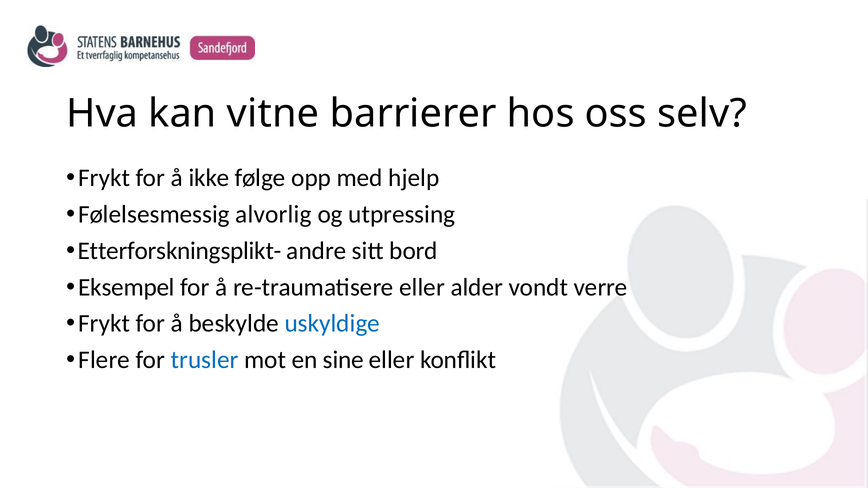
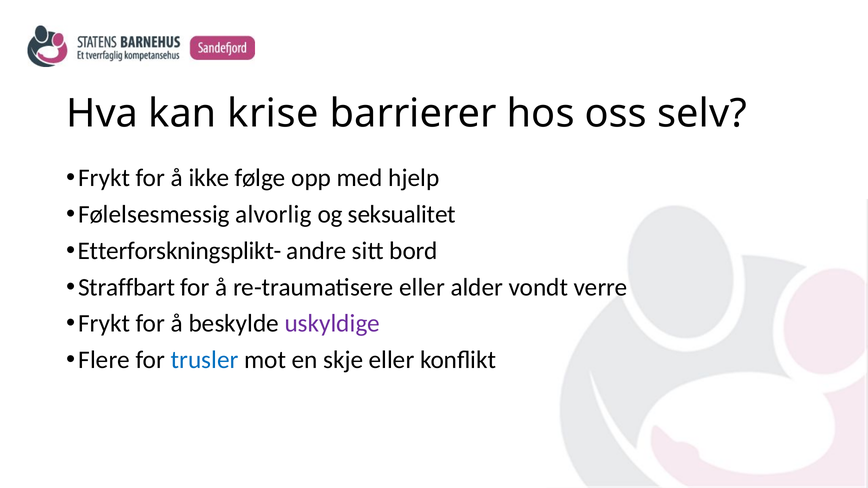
vitne: vitne -> krise
utpressing: utpressing -> seksualitet
Eksempel: Eksempel -> Straffbart
uskyldige colour: blue -> purple
sine: sine -> skje
